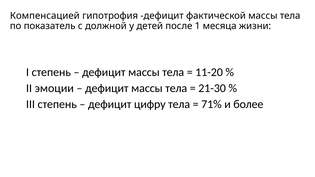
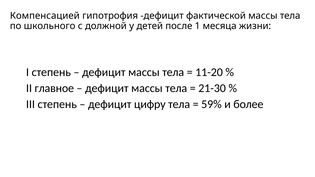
показатель: показатель -> школьного
эмоции: эмоции -> главное
71%: 71% -> 59%
